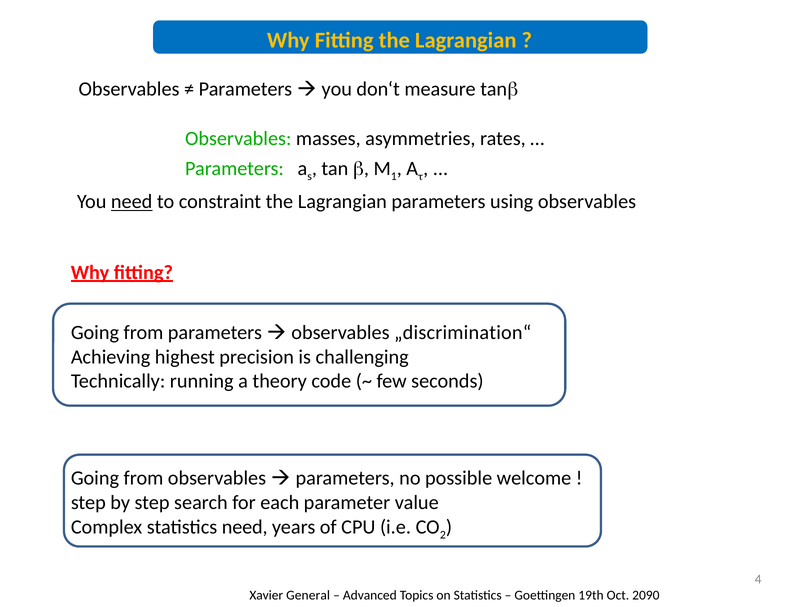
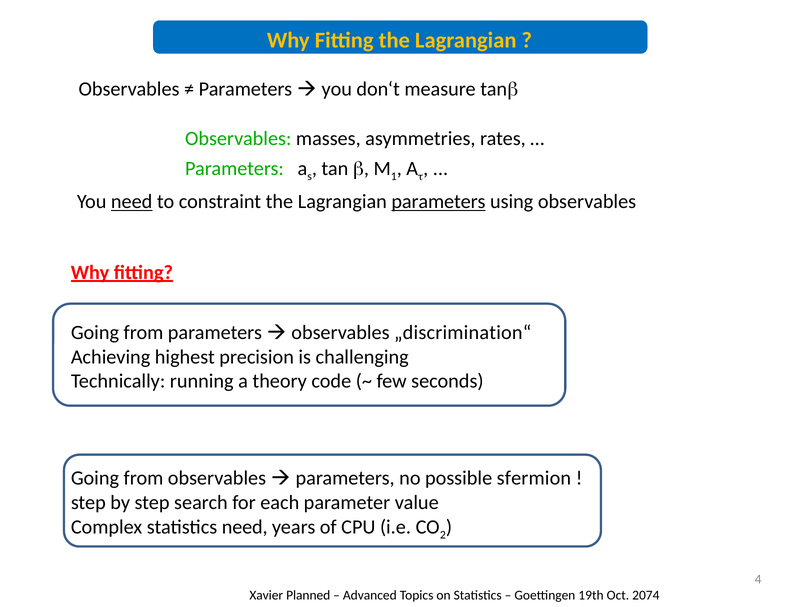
parameters at (438, 202) underline: none -> present
welcome: welcome -> sfermion
General: General -> Planned
2090: 2090 -> 2074
